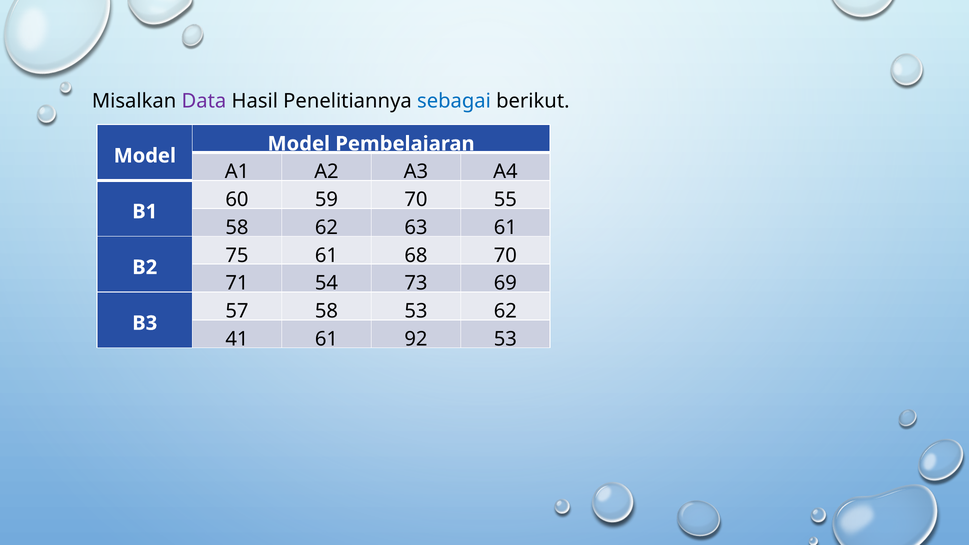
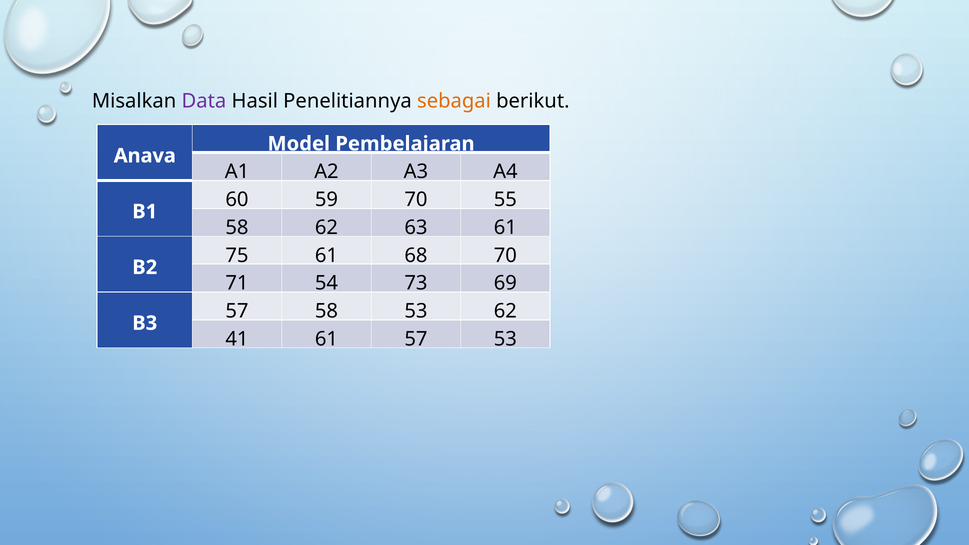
sebagai colour: blue -> orange
Model at (145, 156): Model -> Anava
61 92: 92 -> 57
